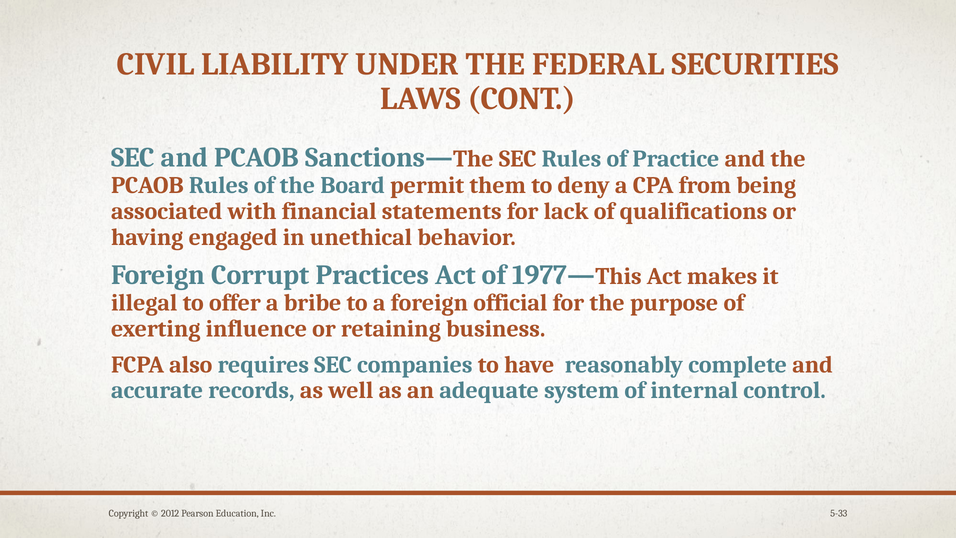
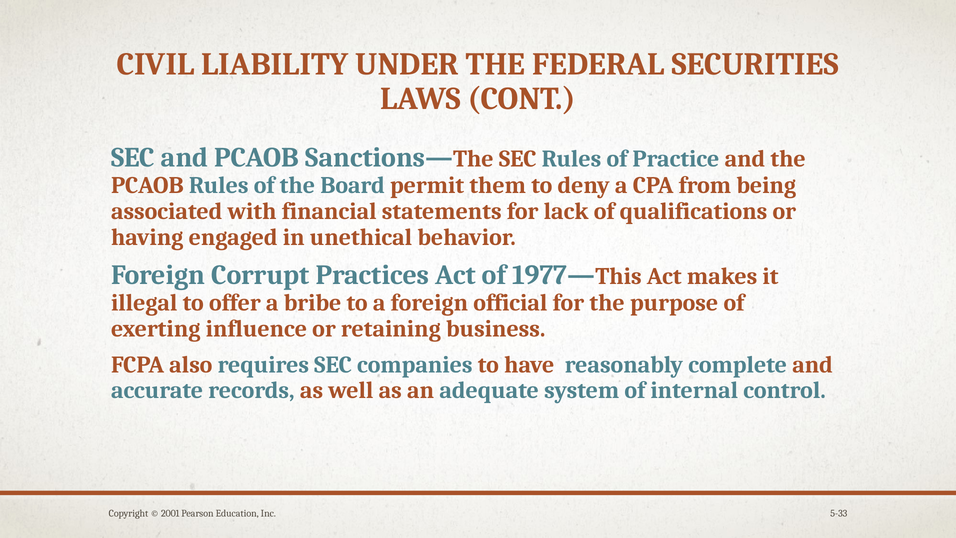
2012: 2012 -> 2001
